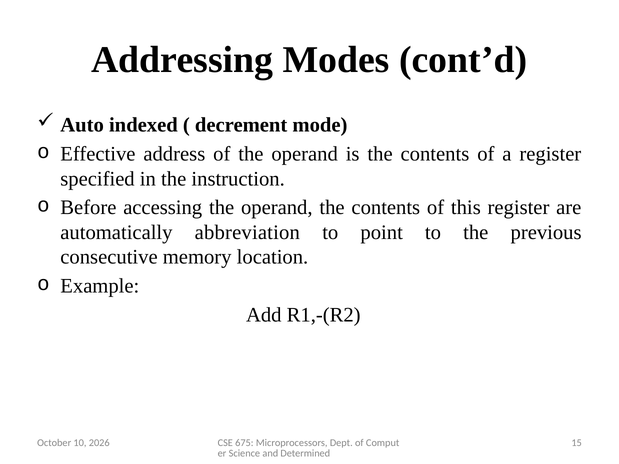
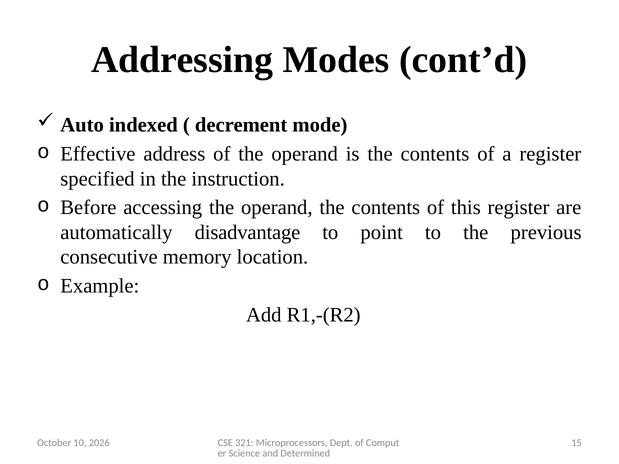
abbreviation: abbreviation -> disadvantage
675: 675 -> 321
